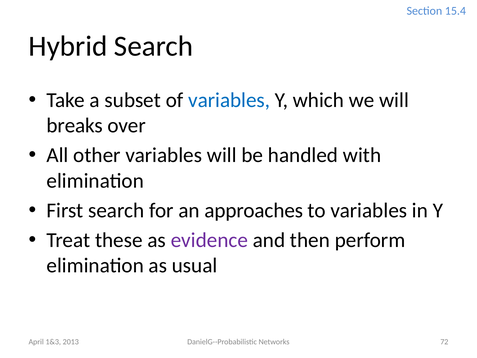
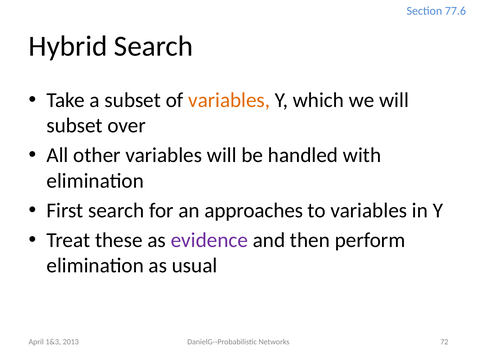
15.4: 15.4 -> 77.6
variables at (229, 100) colour: blue -> orange
breaks at (75, 126): breaks -> subset
